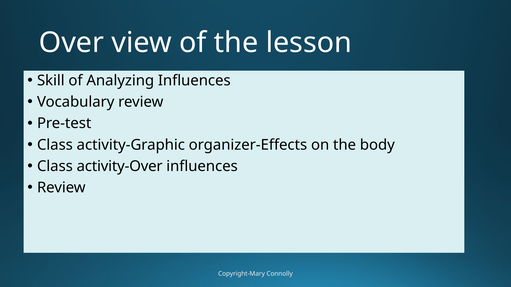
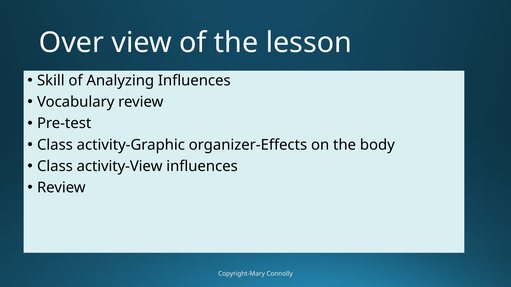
activity-Over: activity-Over -> activity-View
